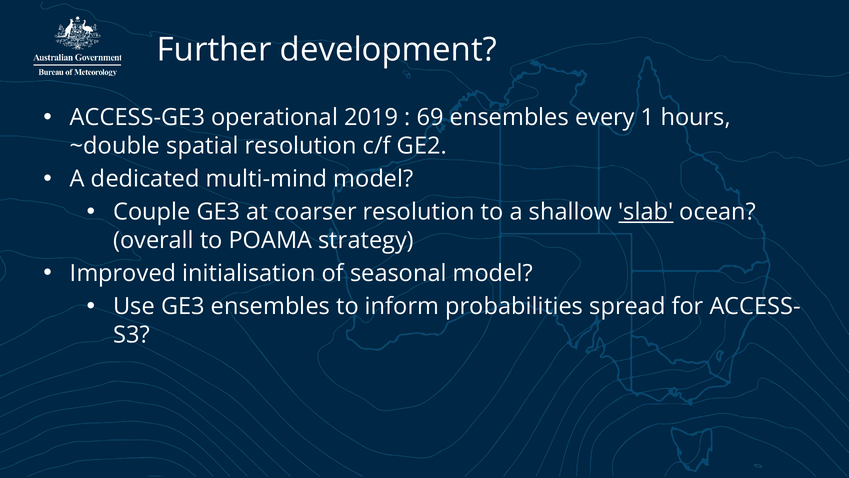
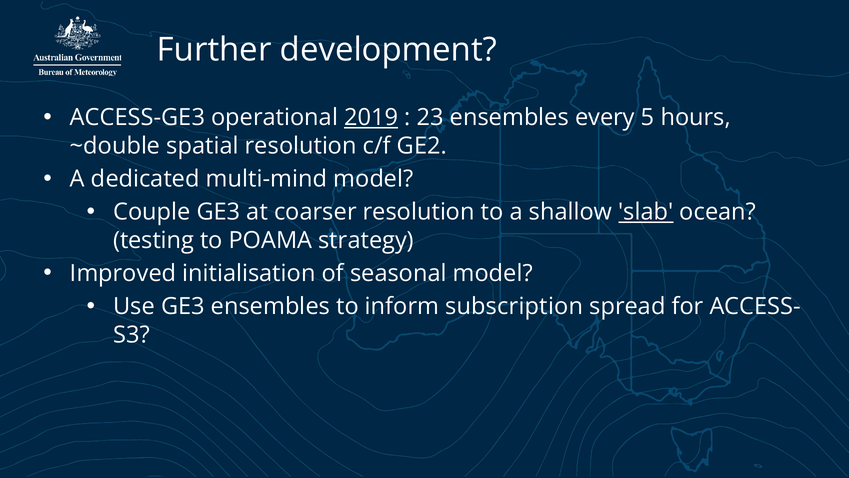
2019 underline: none -> present
69: 69 -> 23
1: 1 -> 5
overall: overall -> testing
probabilities: probabilities -> subscription
